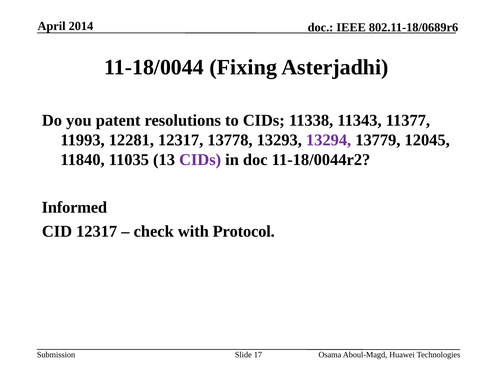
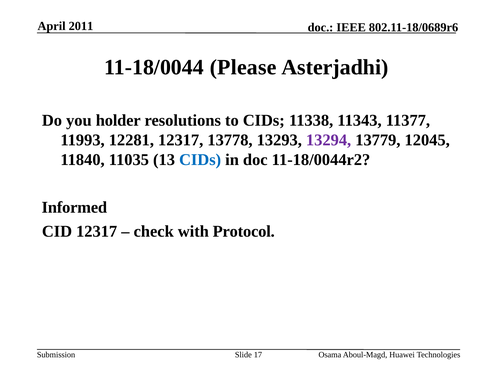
2014: 2014 -> 2011
Fixing: Fixing -> Please
patent: patent -> holder
CIDs at (200, 160) colour: purple -> blue
